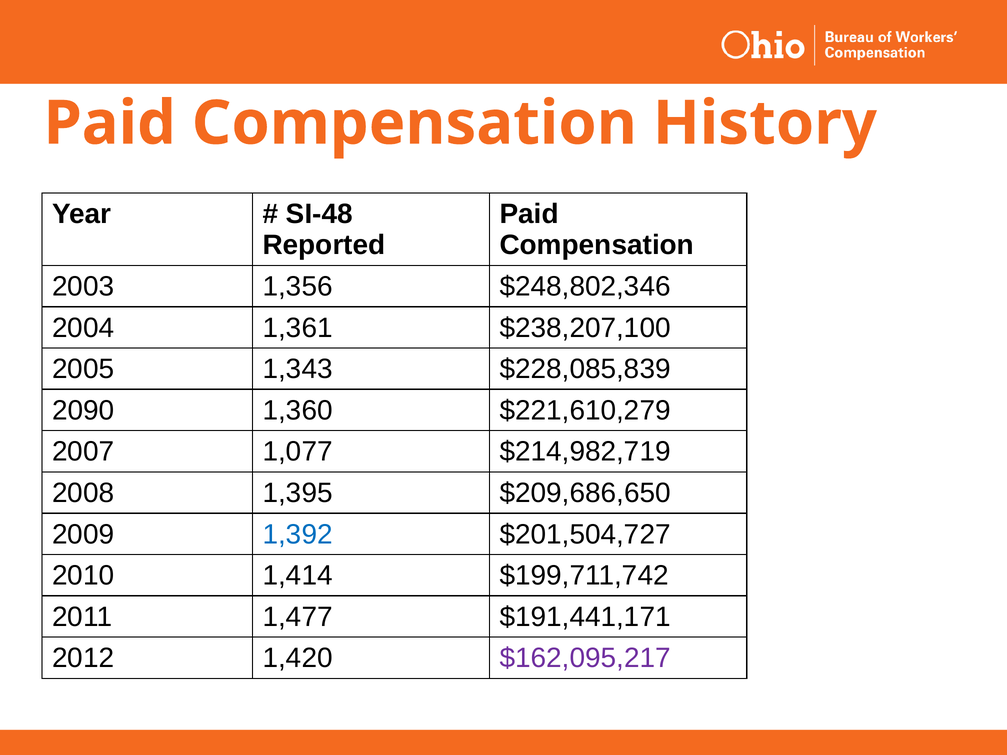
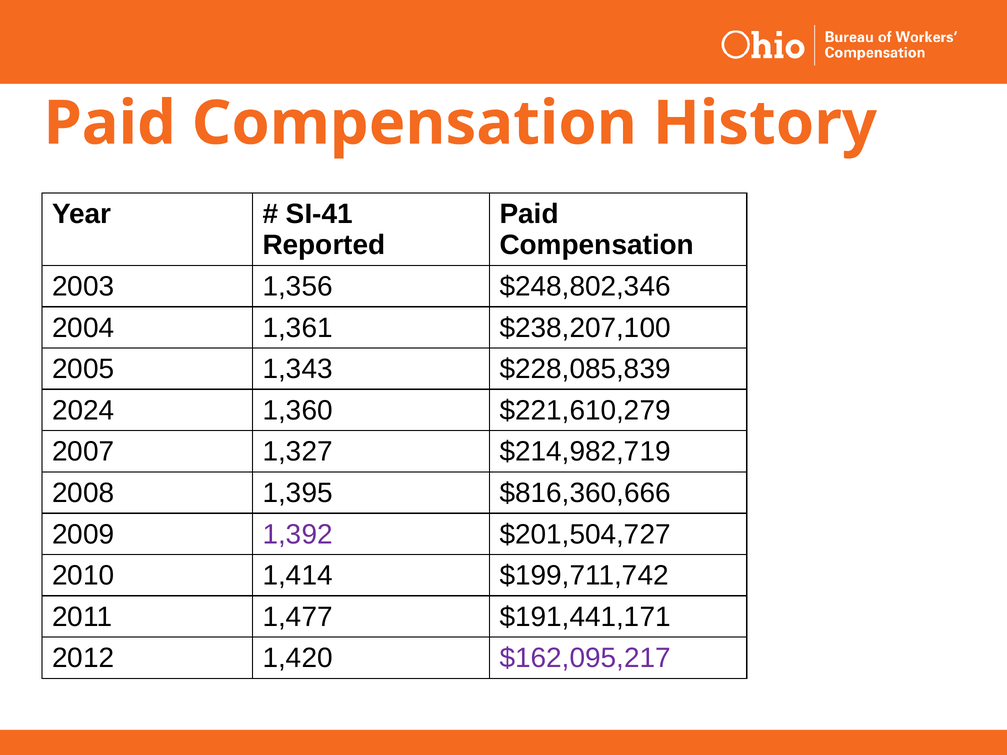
SI-48: SI-48 -> SI-41
2090: 2090 -> 2024
1,077: 1,077 -> 1,327
$209,686,650: $209,686,650 -> $816,360,666
1,392 colour: blue -> purple
